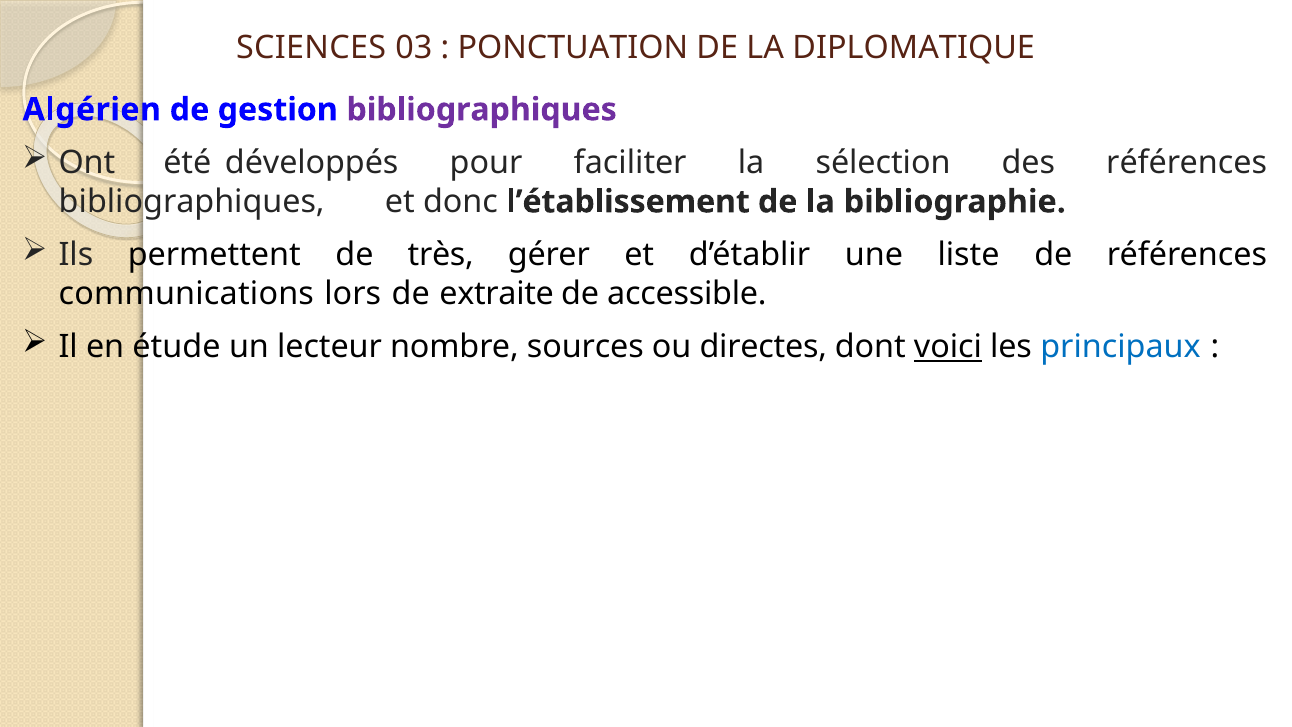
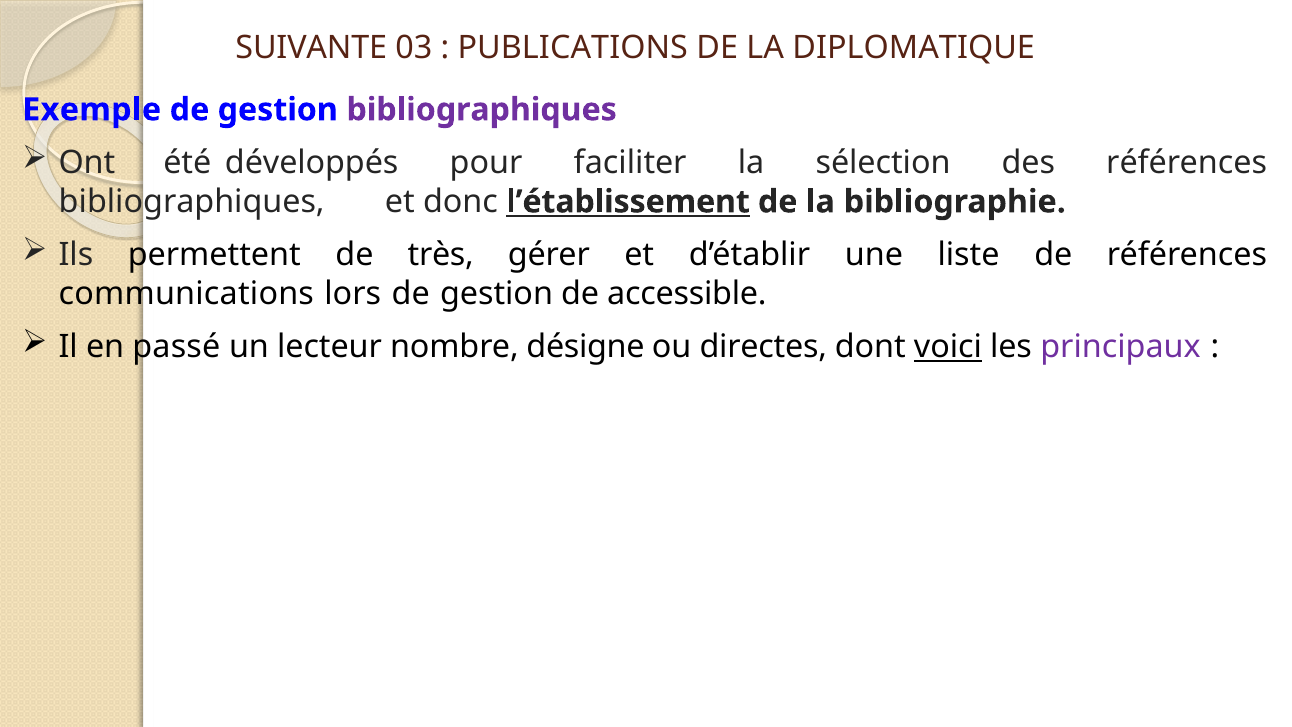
SCIENCES: SCIENCES -> SUIVANTE
PONCTUATION: PONCTUATION -> PUBLICATIONS
Algérien: Algérien -> Exemple
l’établissement underline: none -> present
lors de extraite: extraite -> gestion
étude: étude -> passé
sources: sources -> désigne
principaux colour: blue -> purple
